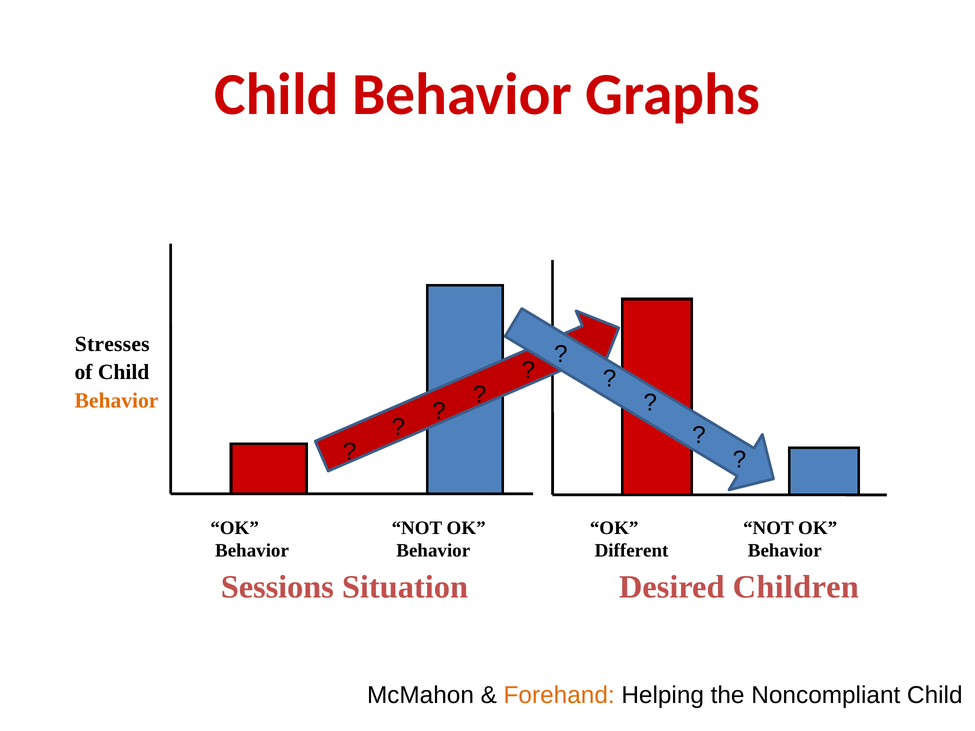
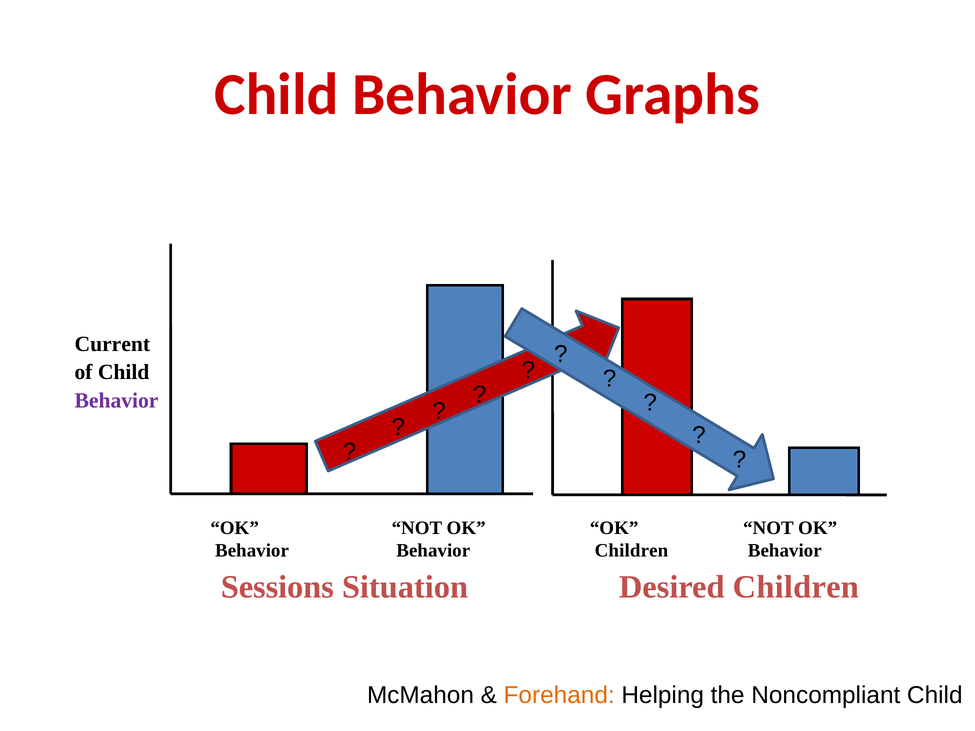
Stresses: Stresses -> Current
Behavior at (117, 401) colour: orange -> purple
Different at (632, 551): Different -> Children
